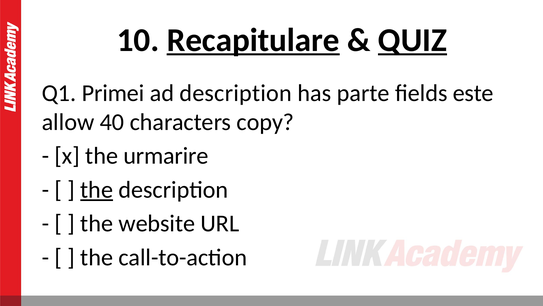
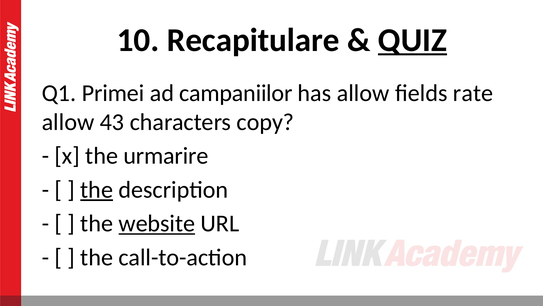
Recapitulare underline: present -> none
ad description: description -> campaniilor
has parte: parte -> allow
este: este -> rate
40: 40 -> 43
website underline: none -> present
